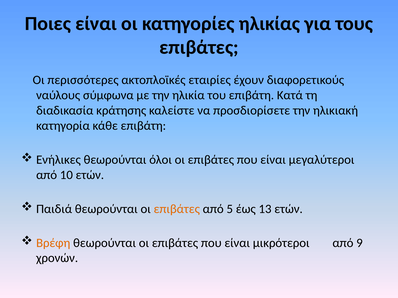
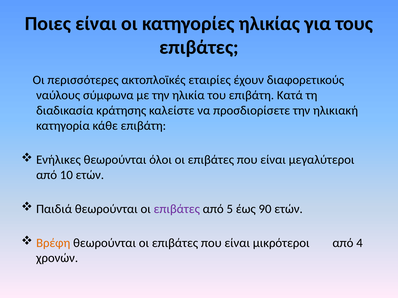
επιβάτες at (177, 209) colour: orange -> purple
13: 13 -> 90
9: 9 -> 4
